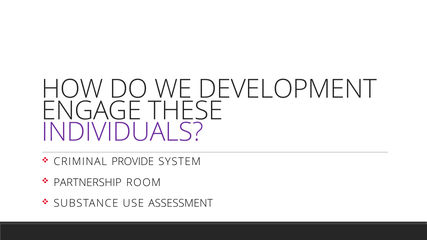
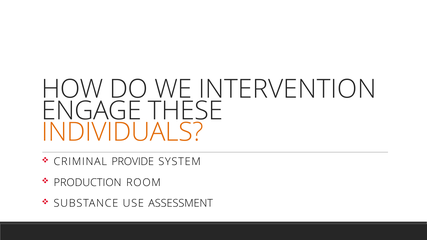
DEVELOPMENT: DEVELOPMENT -> INTERVENTION
INDIVIDUALS colour: purple -> orange
PARTNERSHIP: PARTNERSHIP -> PRODUCTION
